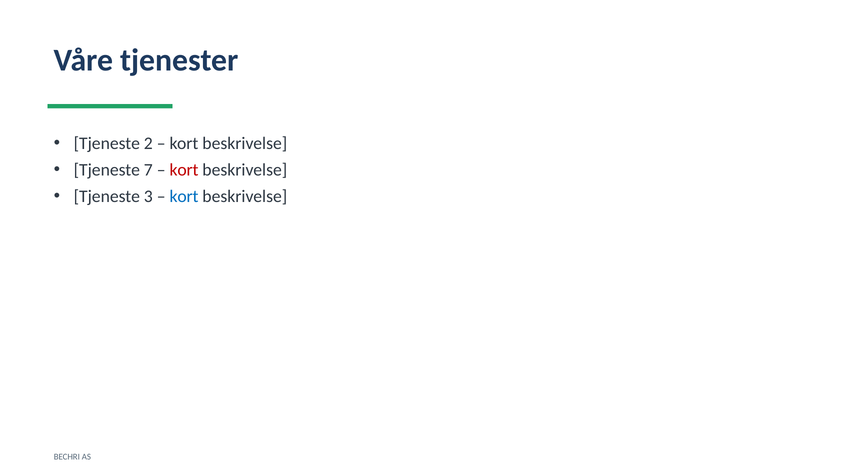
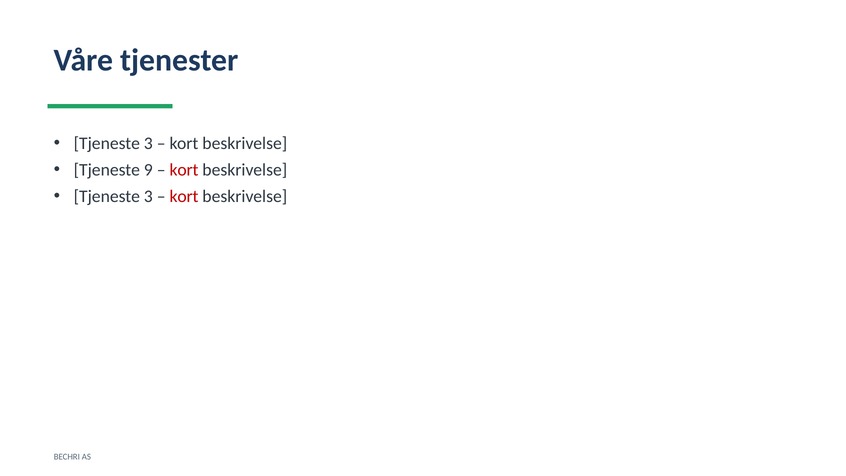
2 at (148, 143): 2 -> 3
7: 7 -> 9
kort at (184, 196) colour: blue -> red
